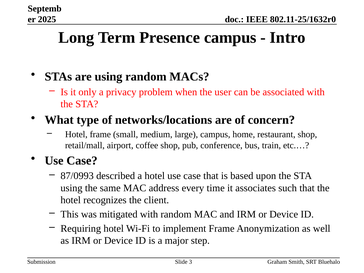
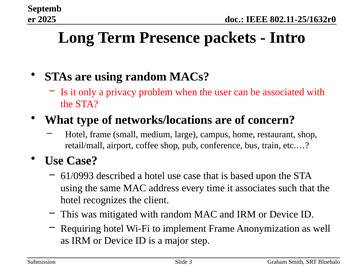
Presence campus: campus -> packets
87/0993: 87/0993 -> 61/0993
